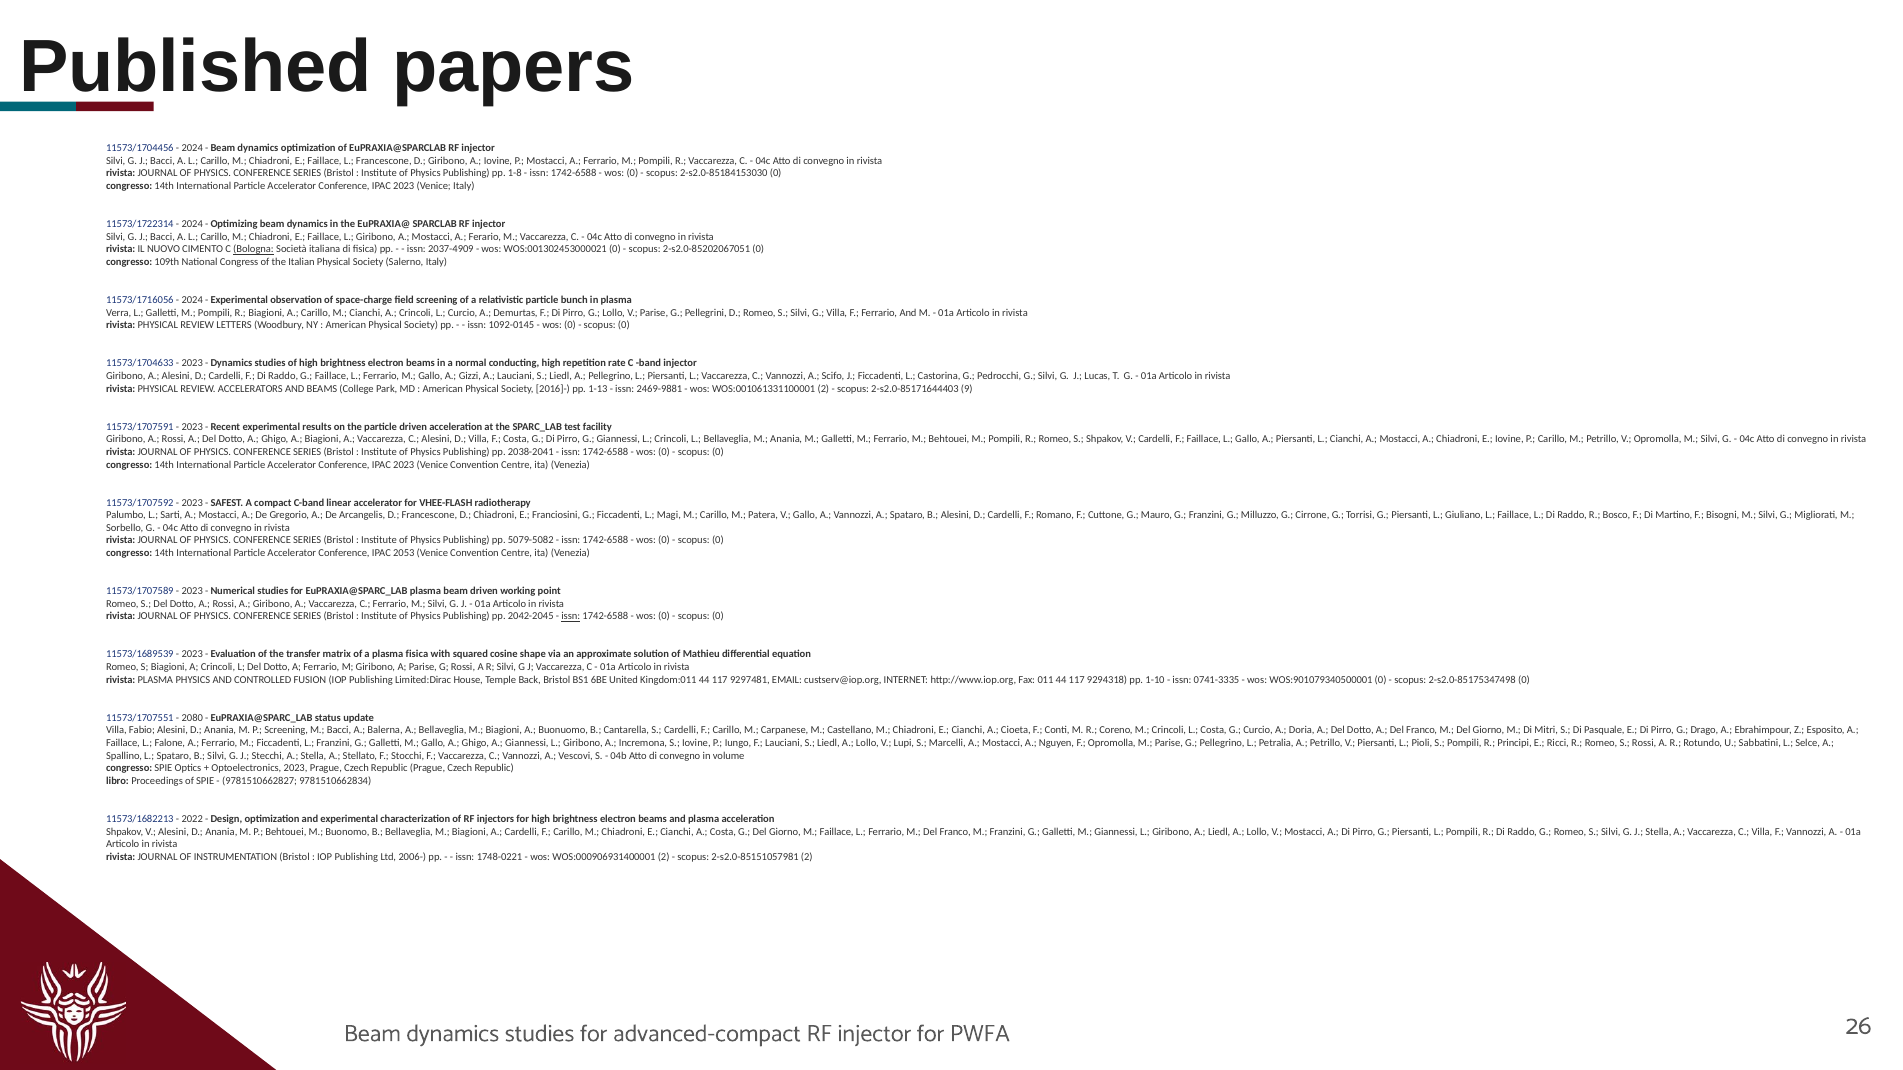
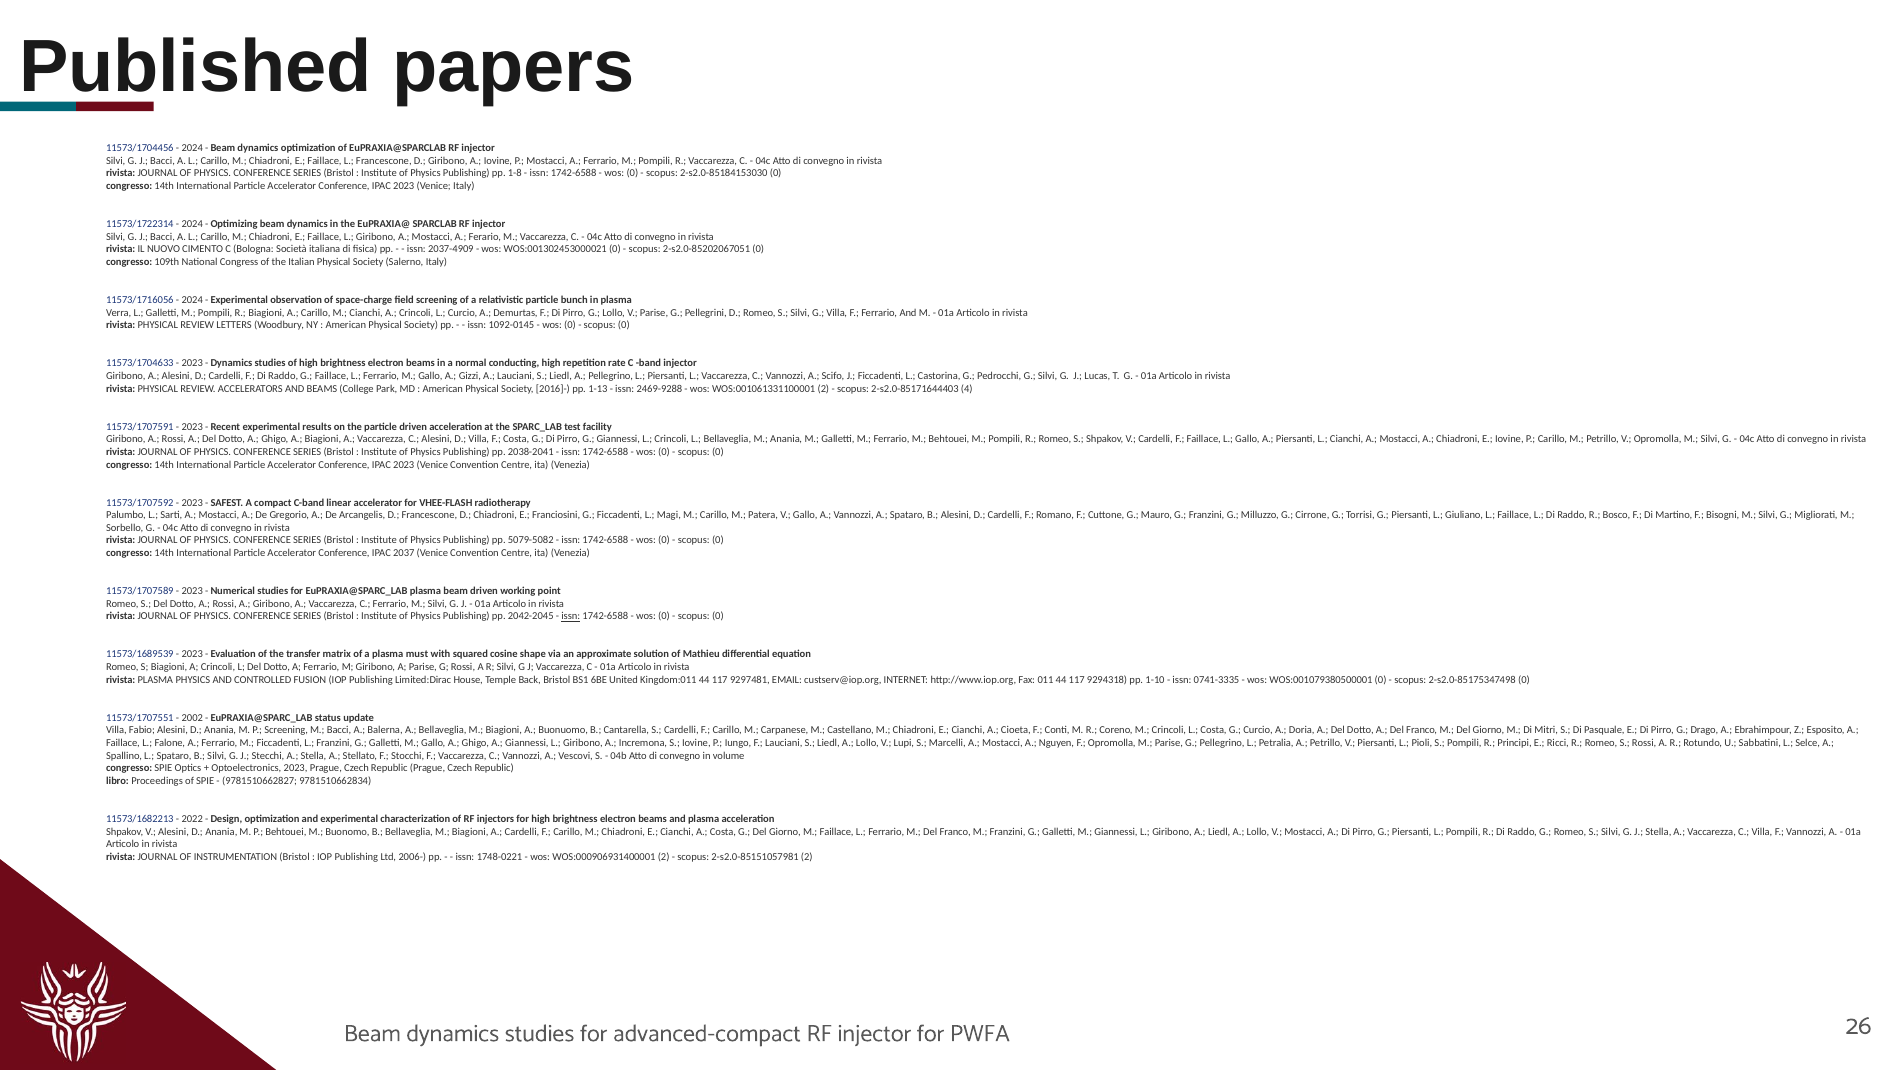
Bologna underline: present -> none
2469-9881: 2469-9881 -> 2469-9288
9: 9 -> 4
2053: 2053 -> 2037
plasma fisica: fisica -> must
WOS:901079340500001: WOS:901079340500001 -> WOS:001079380500001
2080: 2080 -> 2002
